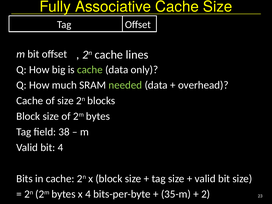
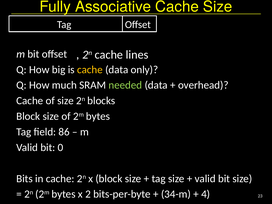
cache at (90, 70) colour: light green -> yellow
38: 38 -> 86
bit 4: 4 -> 0
x 4: 4 -> 2
35-m: 35-m -> 34-m
2: 2 -> 4
